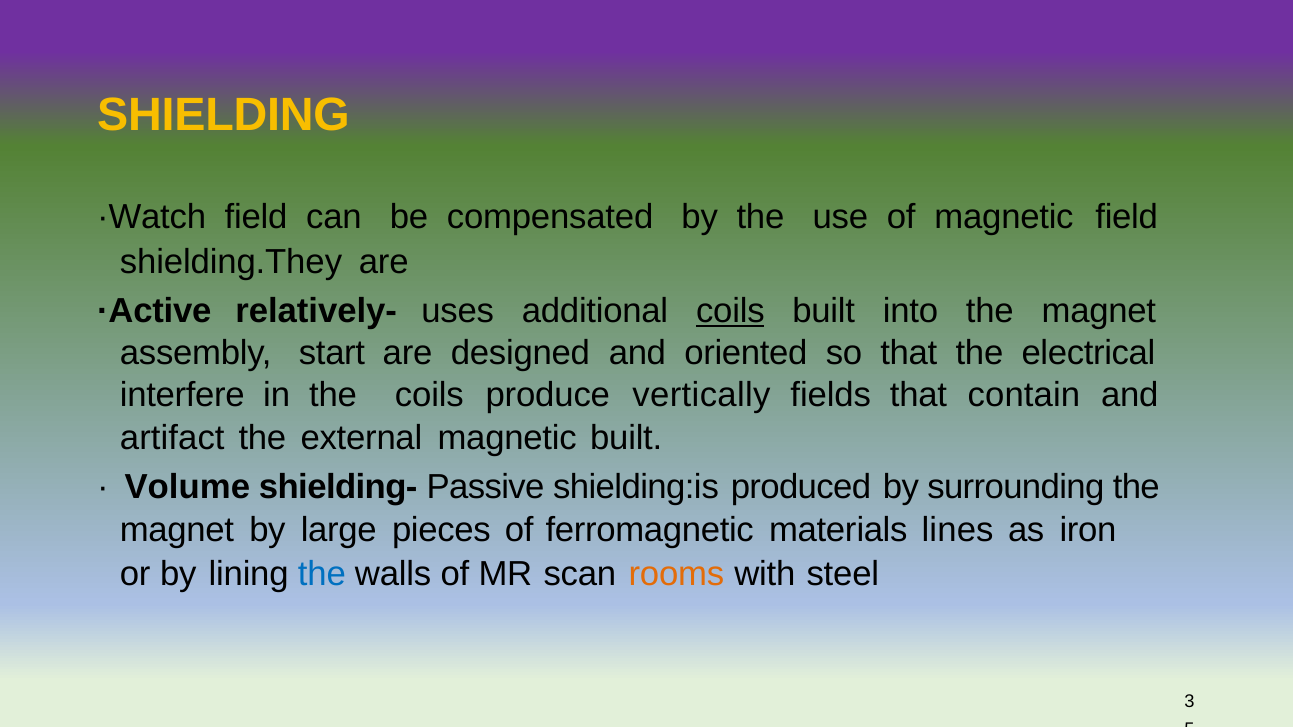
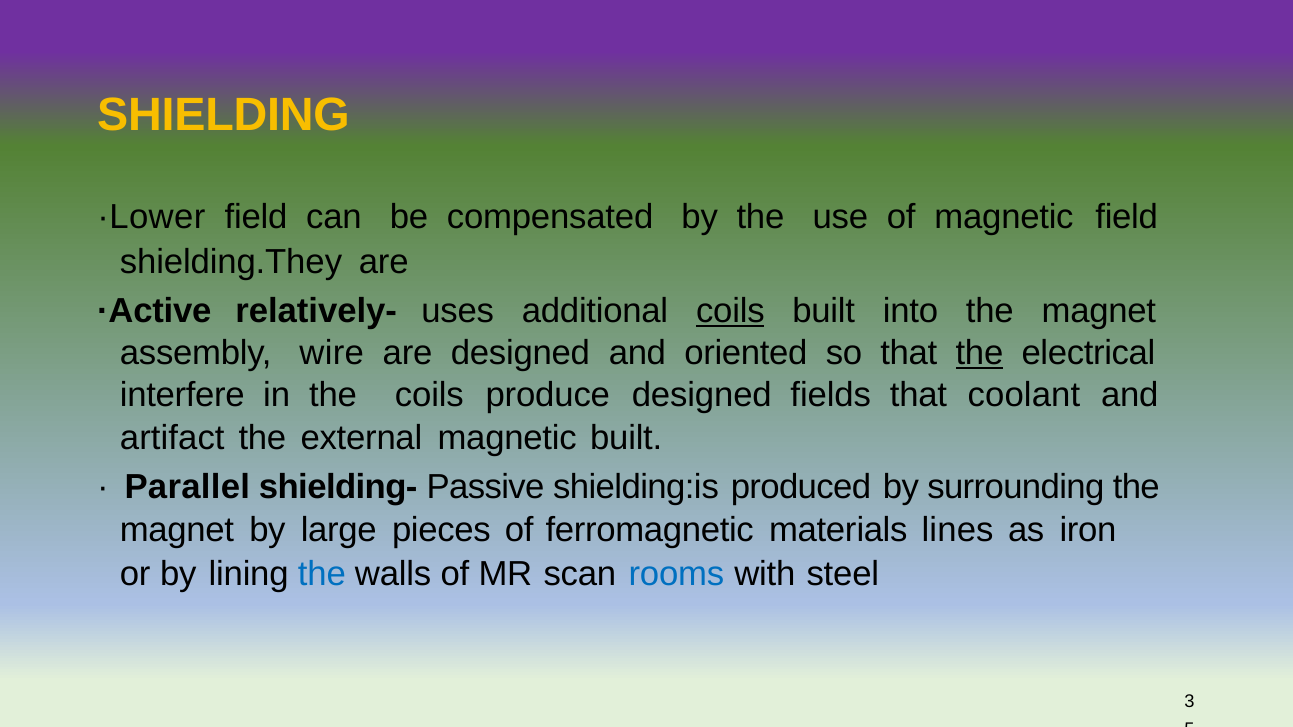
·Watch: ·Watch -> ·Lower
start: start -> wire
the at (979, 354) underline: none -> present
produce vertically: vertically -> designed
contain: contain -> coolant
Volume: Volume -> Parallel
rooms colour: orange -> blue
